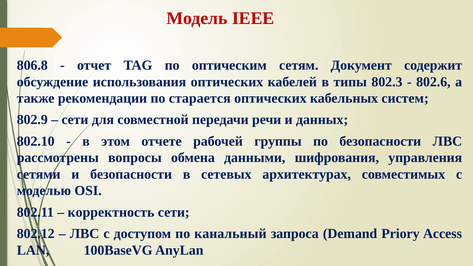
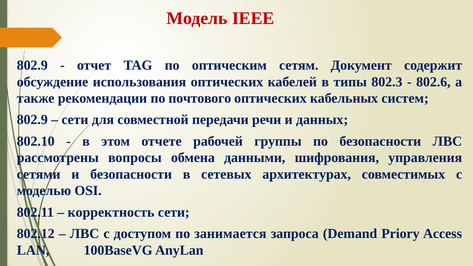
806.8 at (32, 65): 806.8 -> 802.9
старается: старается -> почтового
канальный: канальный -> занимается
